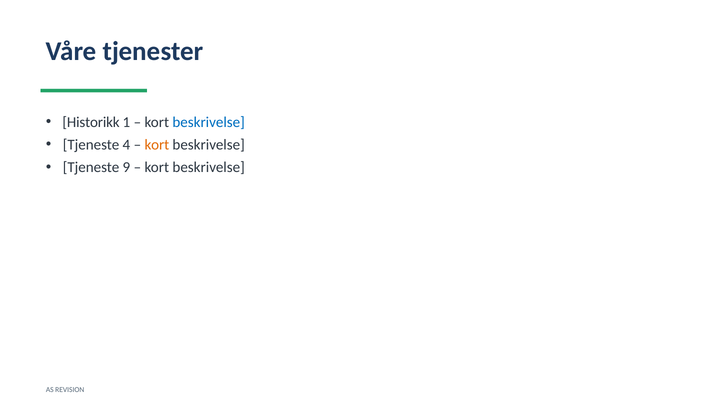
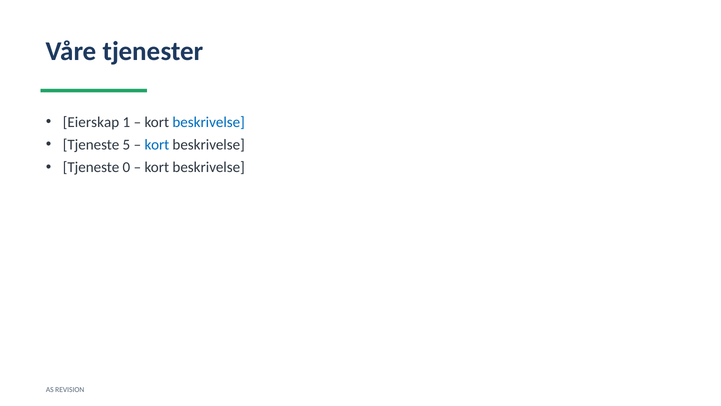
Historikk: Historikk -> Eierskap
4: 4 -> 5
kort at (157, 145) colour: orange -> blue
9: 9 -> 0
